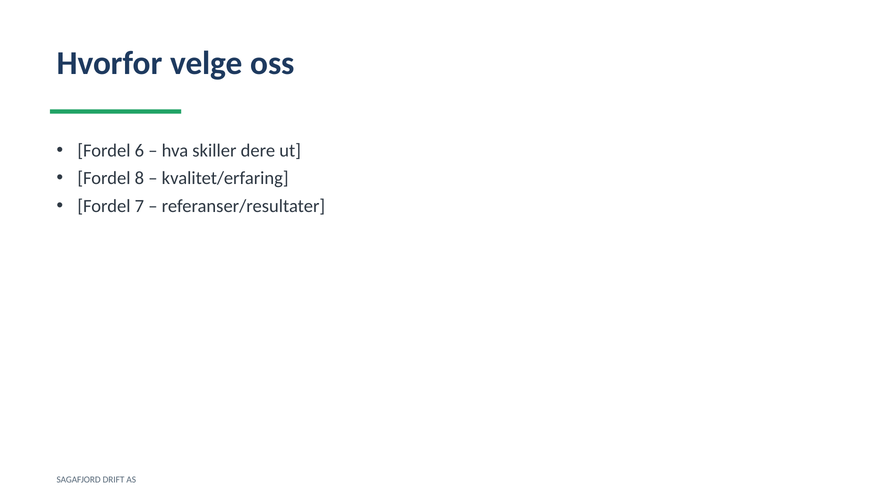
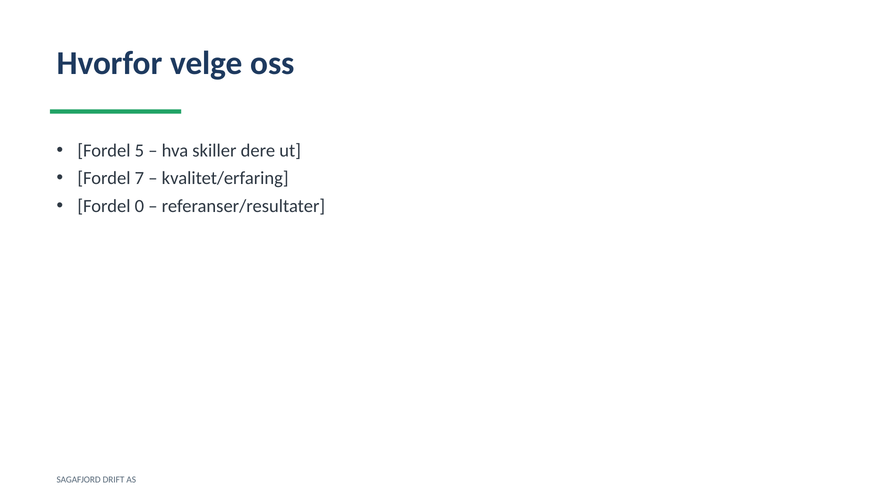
6: 6 -> 5
8: 8 -> 7
7: 7 -> 0
